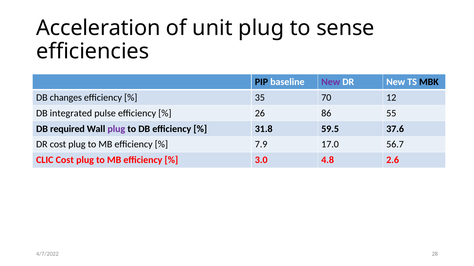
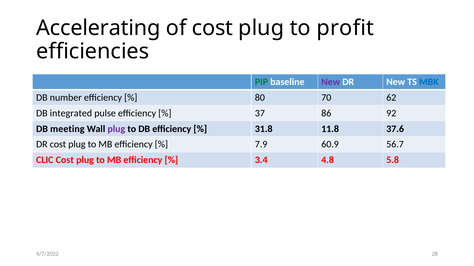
Acceleration: Acceleration -> Accelerating
of unit: unit -> cost
sense: sense -> profit
PIP colour: black -> green
MBK colour: black -> blue
changes: changes -> number
35: 35 -> 80
12: 12 -> 62
26: 26 -> 37
55: 55 -> 92
required: required -> meeting
59.5: 59.5 -> 11.8
17.0: 17.0 -> 60.9
3.0: 3.0 -> 3.4
2.6: 2.6 -> 5.8
